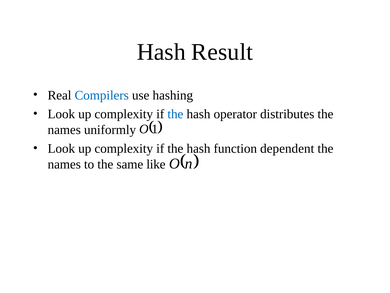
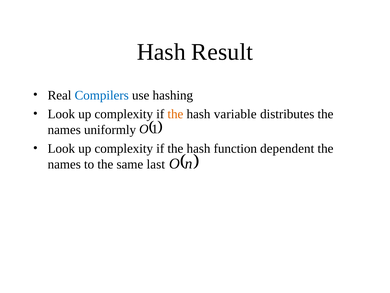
the at (175, 114) colour: blue -> orange
operator: operator -> variable
like: like -> last
